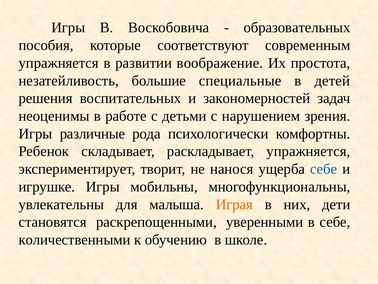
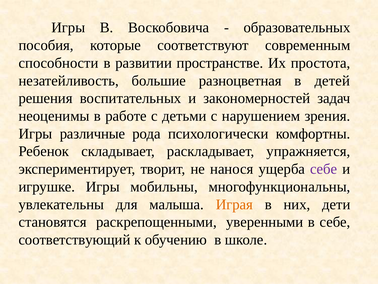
упражняется at (59, 63): упражняется -> способности
воображение: воображение -> пространстве
специальные: специальные -> разноцветная
себе at (324, 169) colour: blue -> purple
количественными: количественными -> соответствующий
